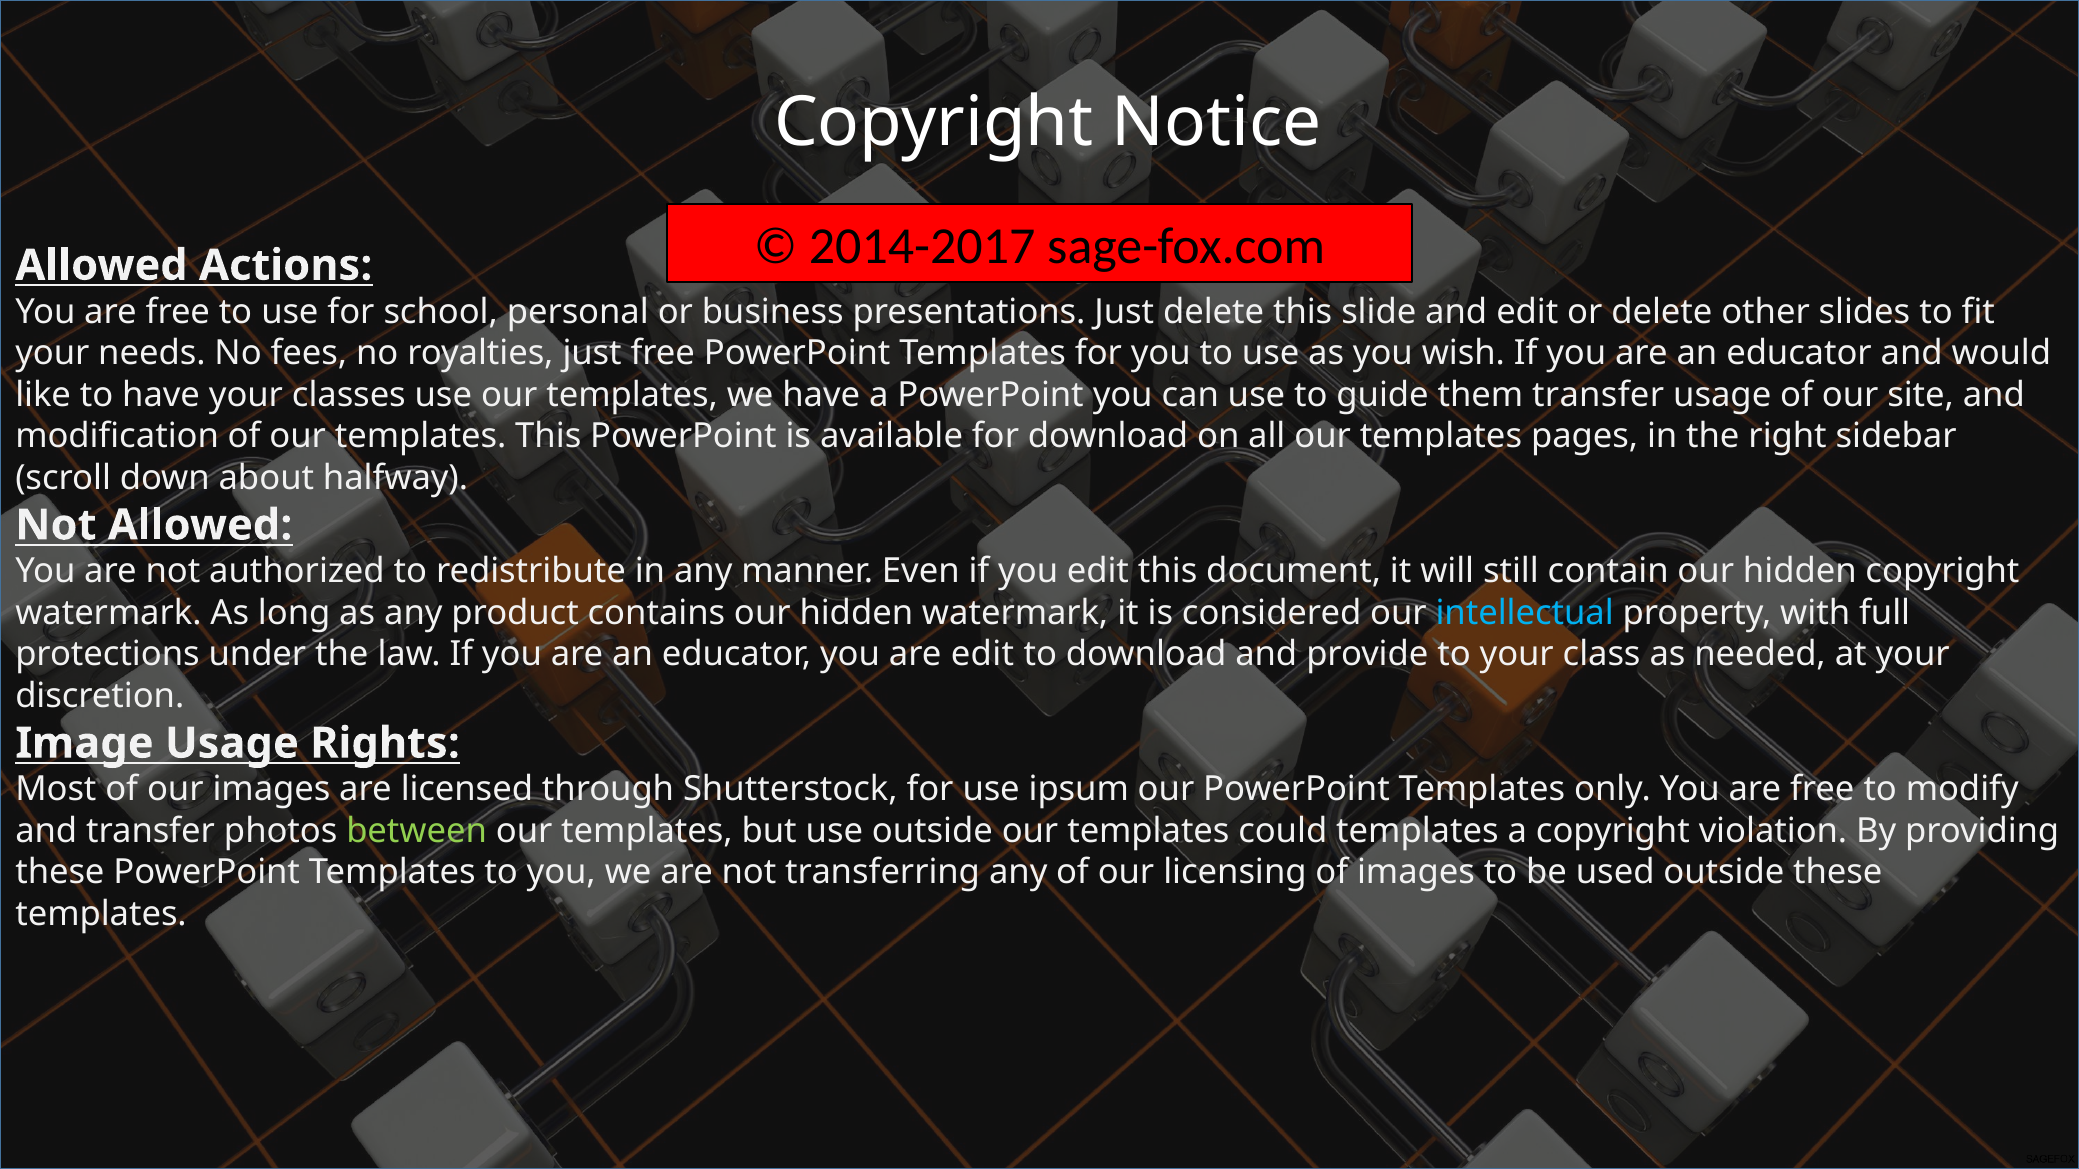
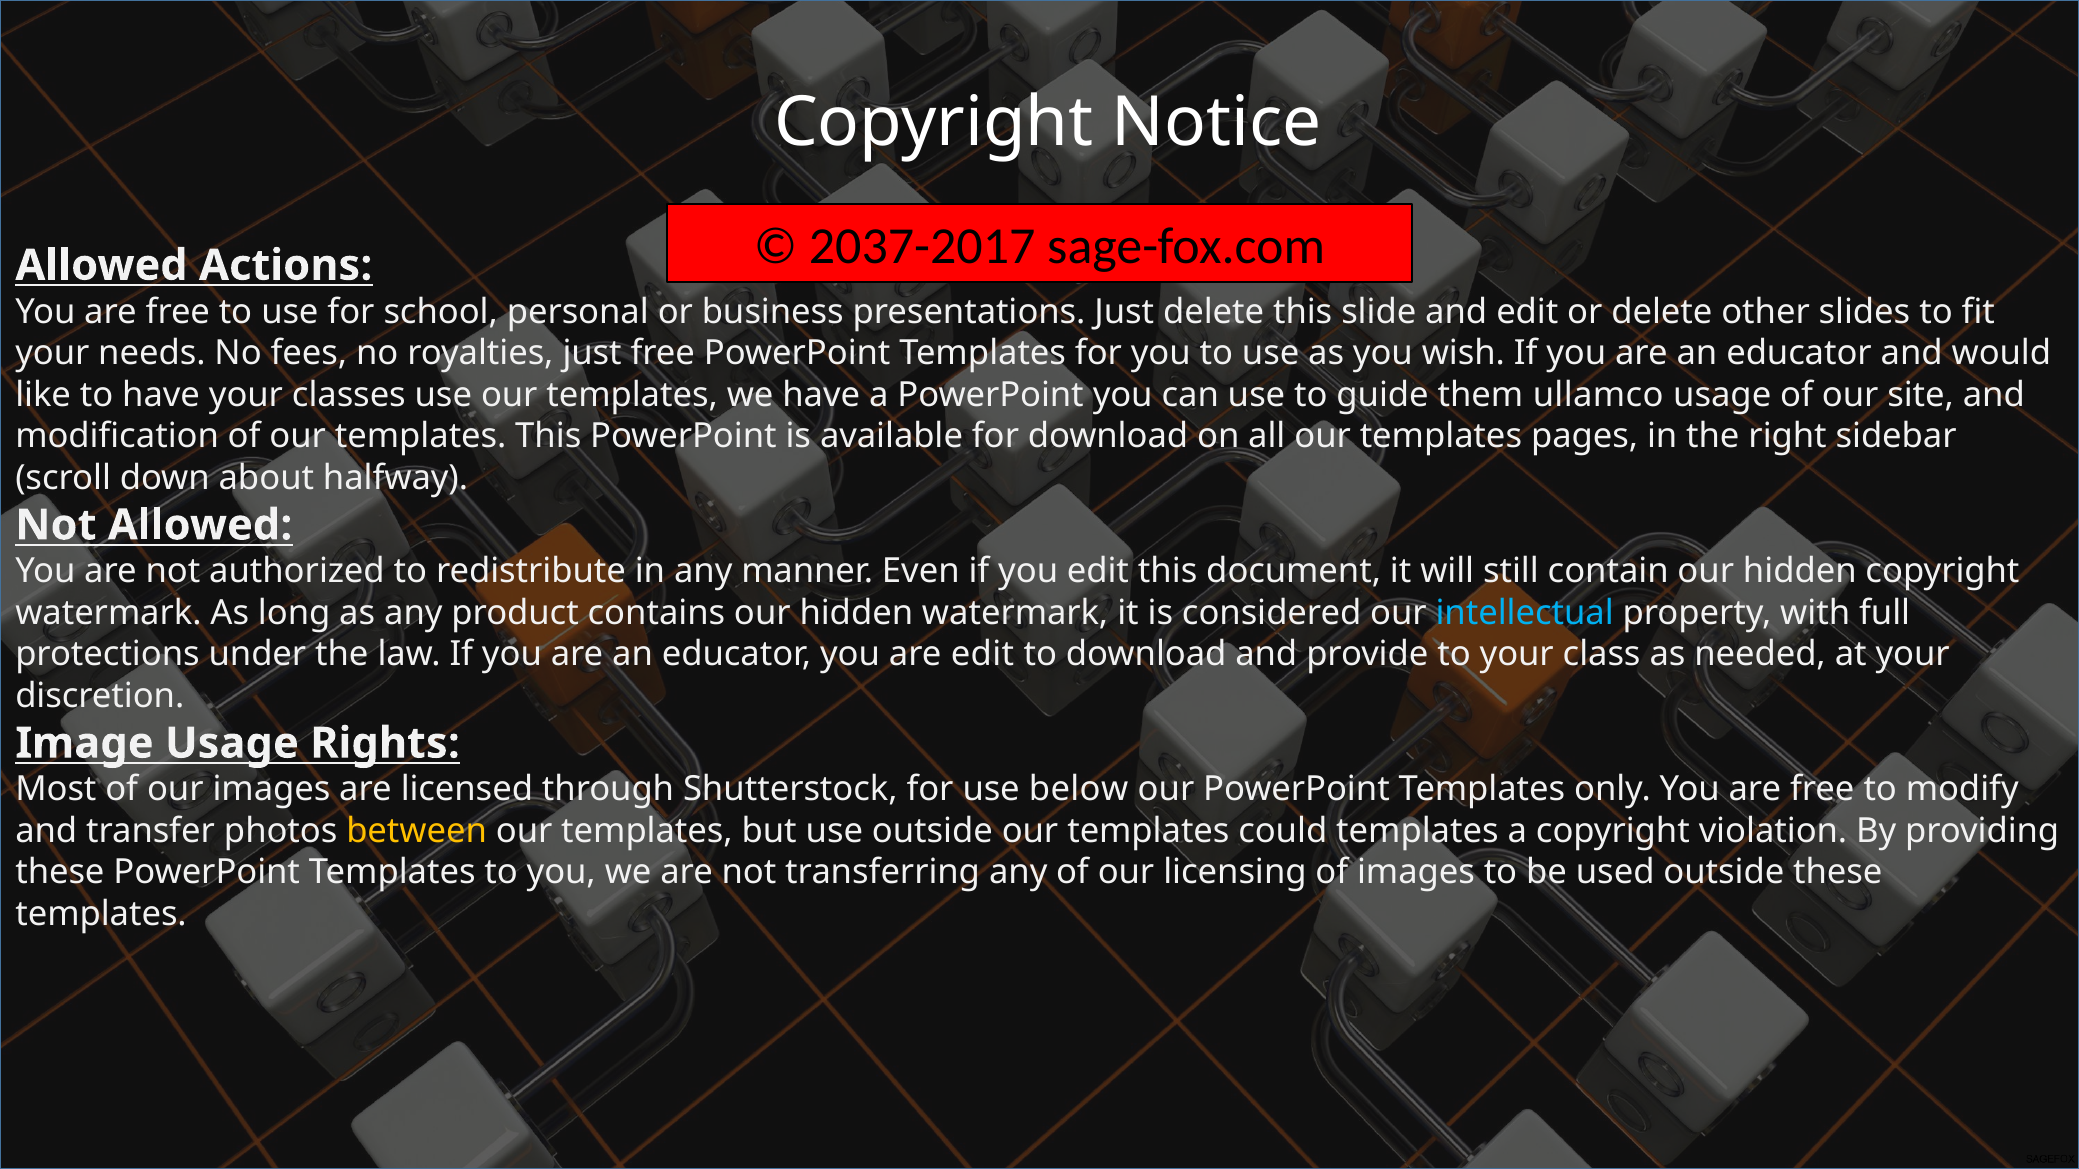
2014-2017: 2014-2017 -> 2037-2017
them transfer: transfer -> ullamco
ipsum: ipsum -> below
between colour: light green -> yellow
